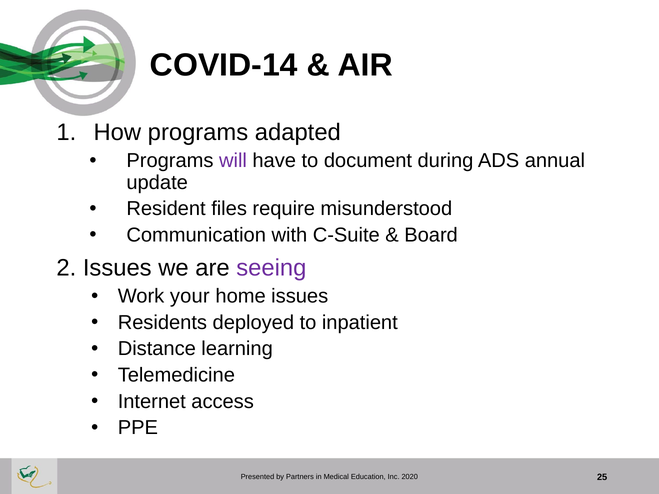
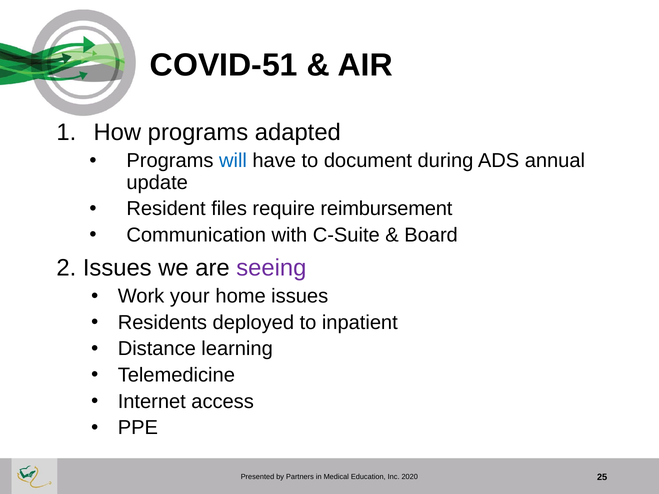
COVID-14: COVID-14 -> COVID-51
will colour: purple -> blue
misunderstood: misunderstood -> reimbursement
